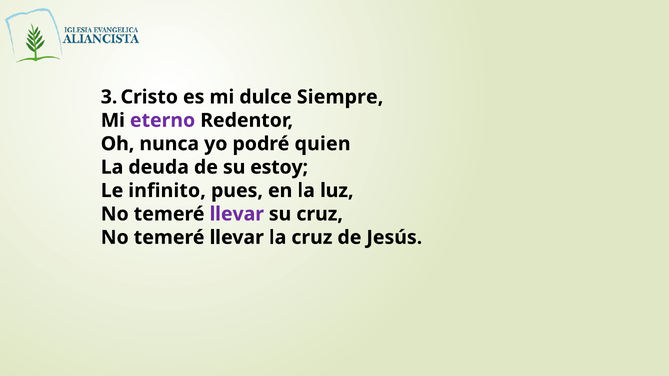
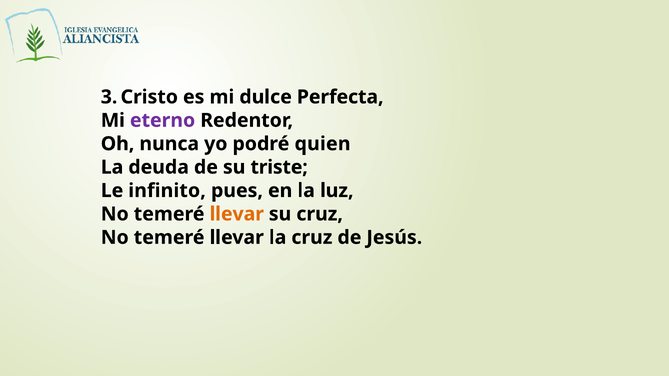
Siempre: Siempre -> Perfecta
estoy: estoy -> triste
llevar at (237, 214) colour: purple -> orange
